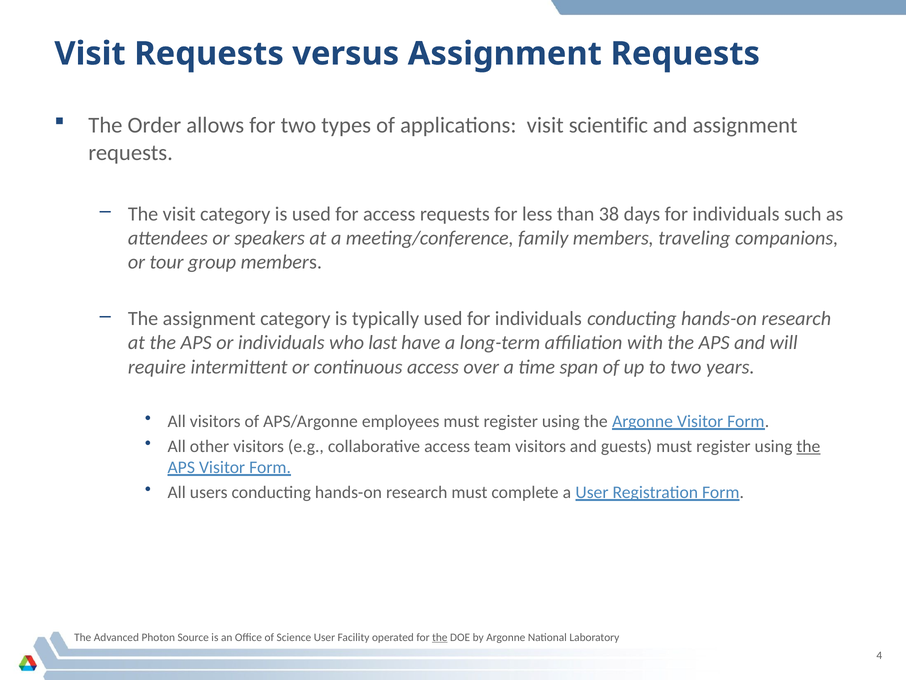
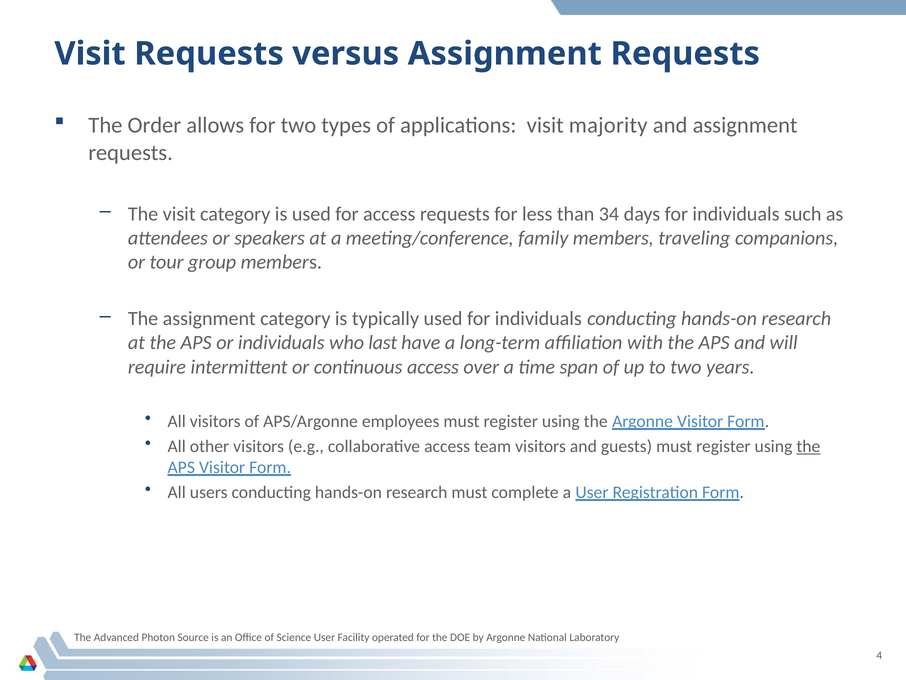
scientific: scientific -> majority
38: 38 -> 34
the at (440, 637) underline: present -> none
